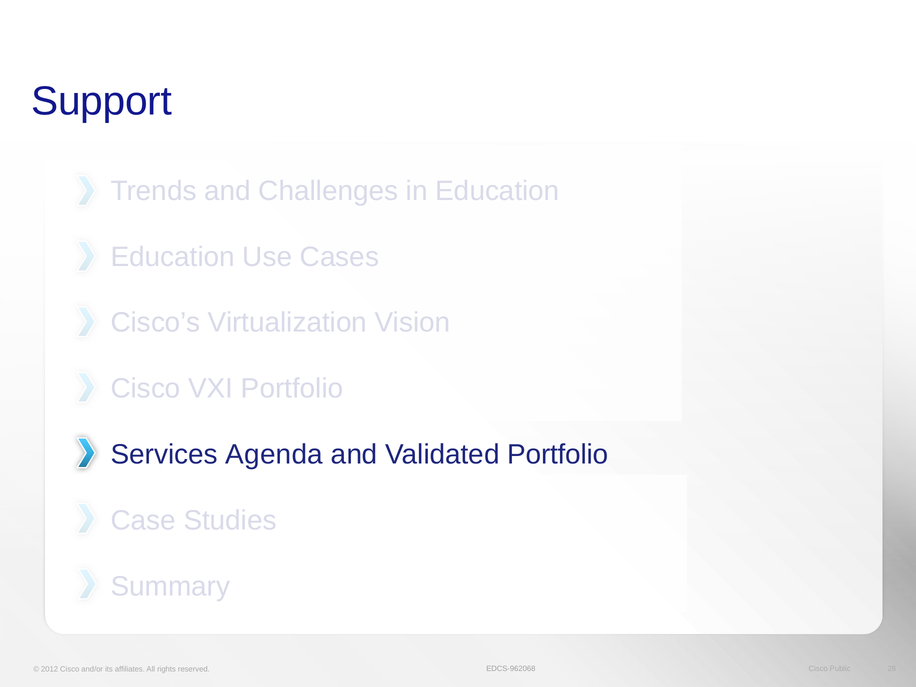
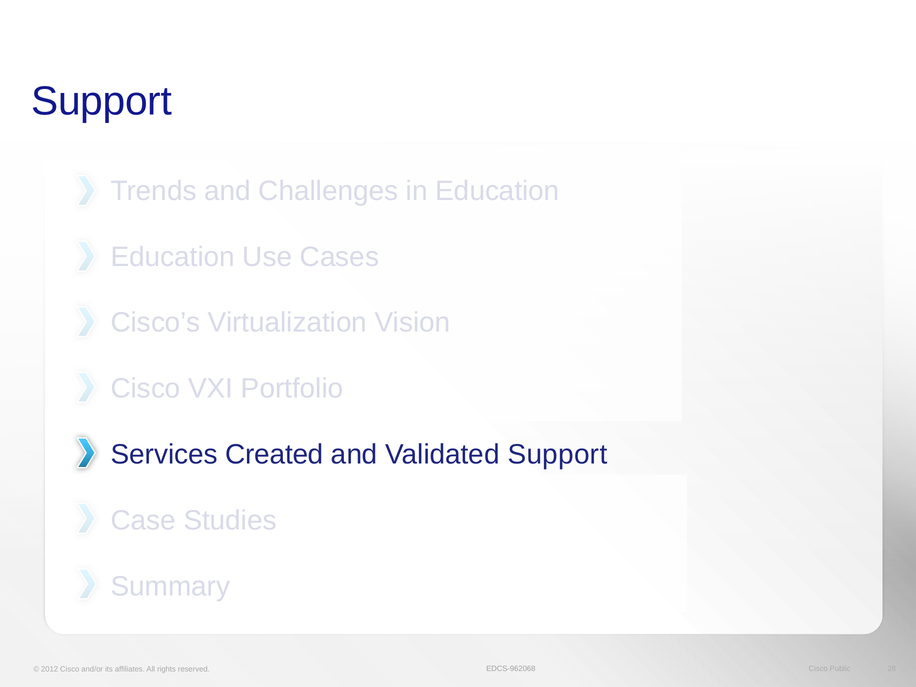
Agenda: Agenda -> Created
Validated Portfolio: Portfolio -> Support
